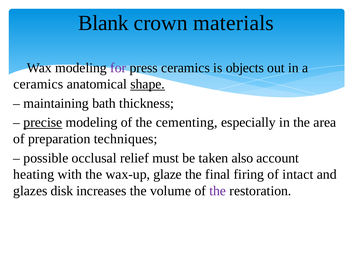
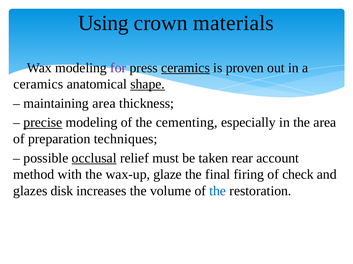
Blank: Blank -> Using
ceramics at (186, 68) underline: none -> present
objects: objects -> proven
maintaining bath: bath -> area
occlusal underline: none -> present
also: also -> rear
heating: heating -> method
intact: intact -> check
the at (218, 191) colour: purple -> blue
